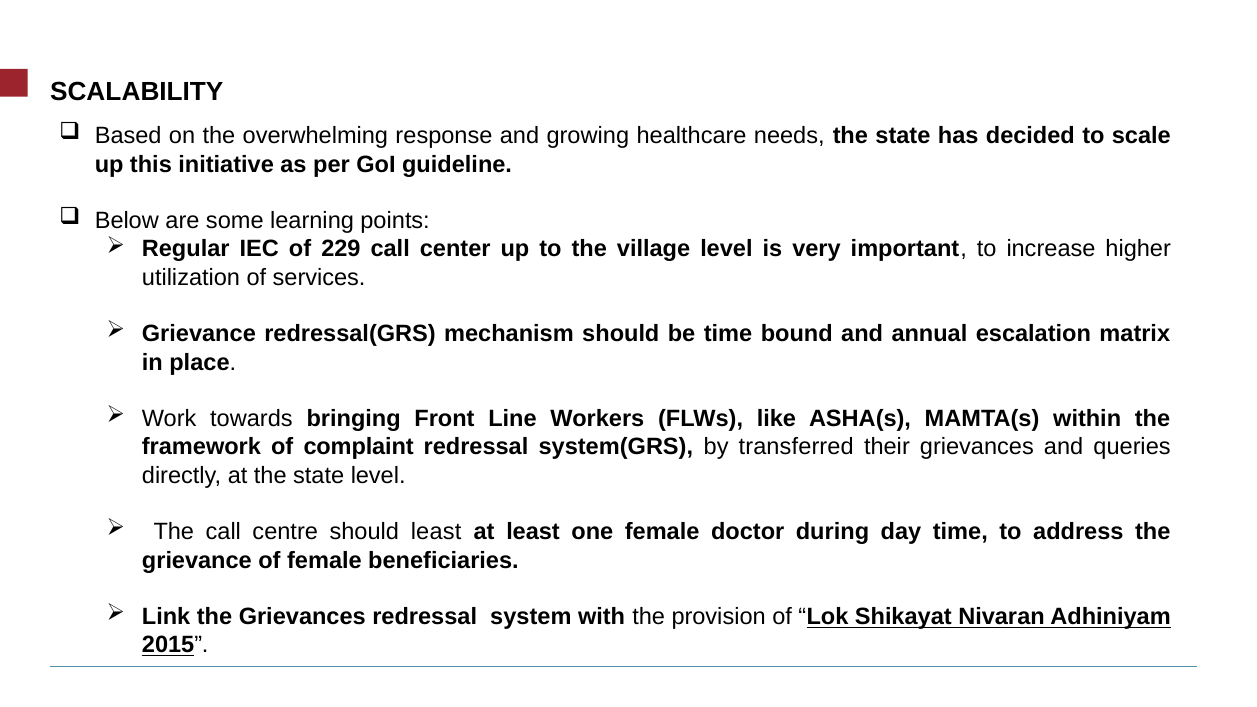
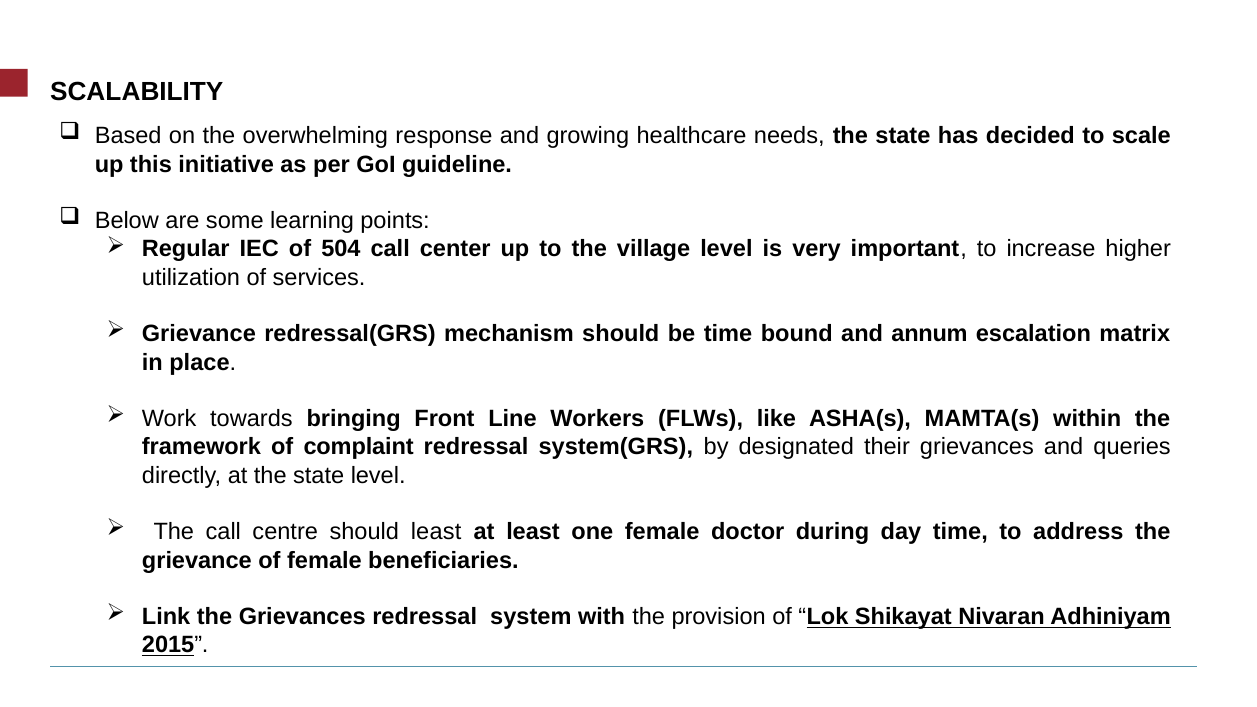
229: 229 -> 504
annual: annual -> annum
transferred: transferred -> designated
